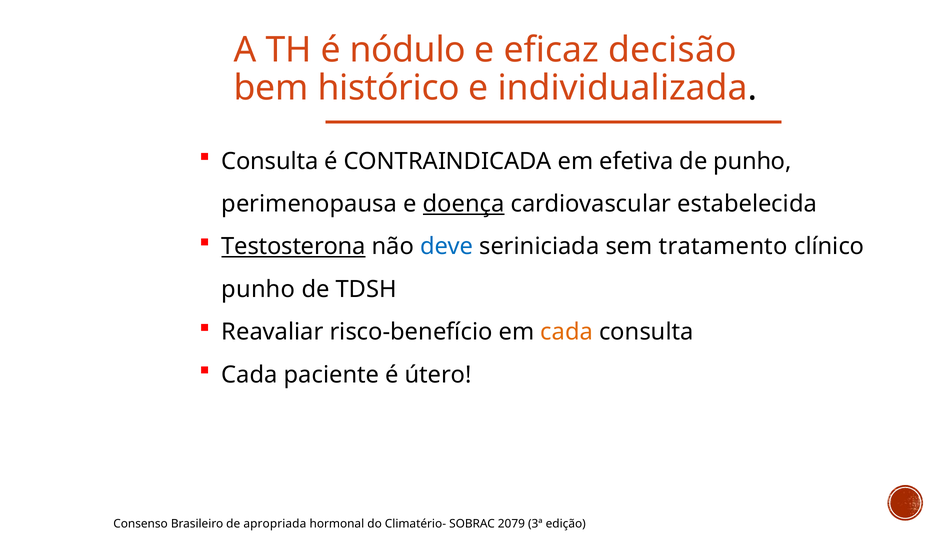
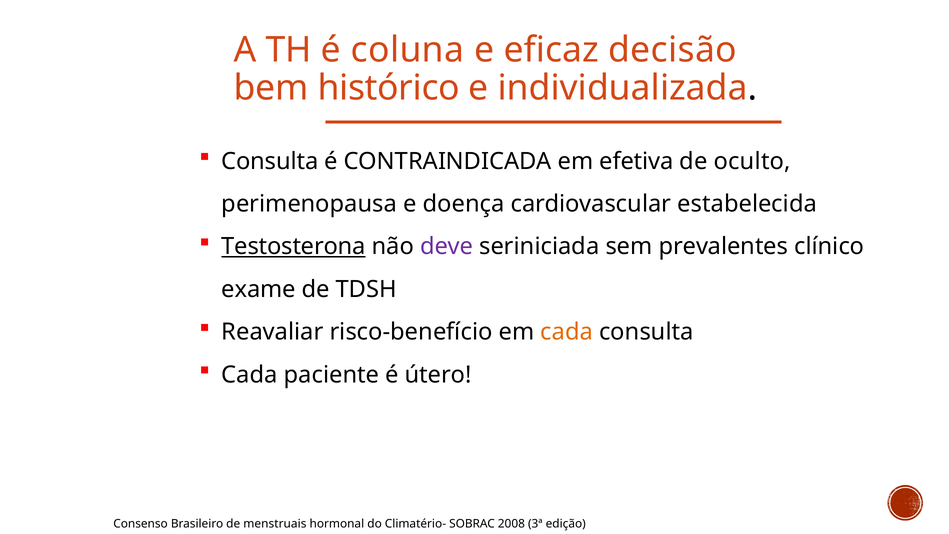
nódulo: nódulo -> coluna
de punho: punho -> oculto
doença underline: present -> none
deve colour: blue -> purple
tratamento: tratamento -> prevalentes
punho at (258, 289): punho -> exame
apropriada: apropriada -> menstruais
2079: 2079 -> 2008
